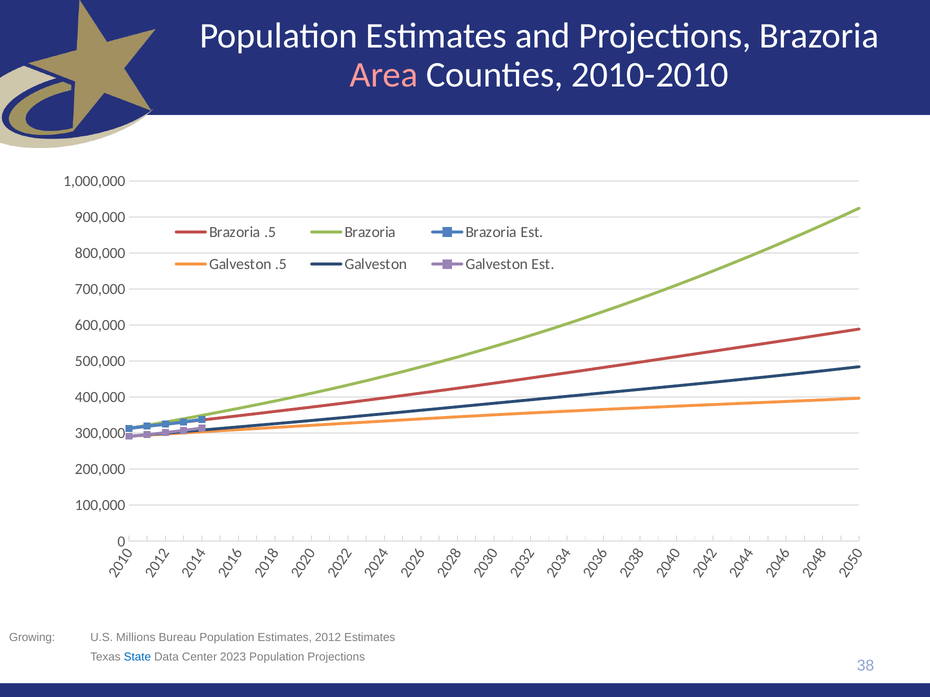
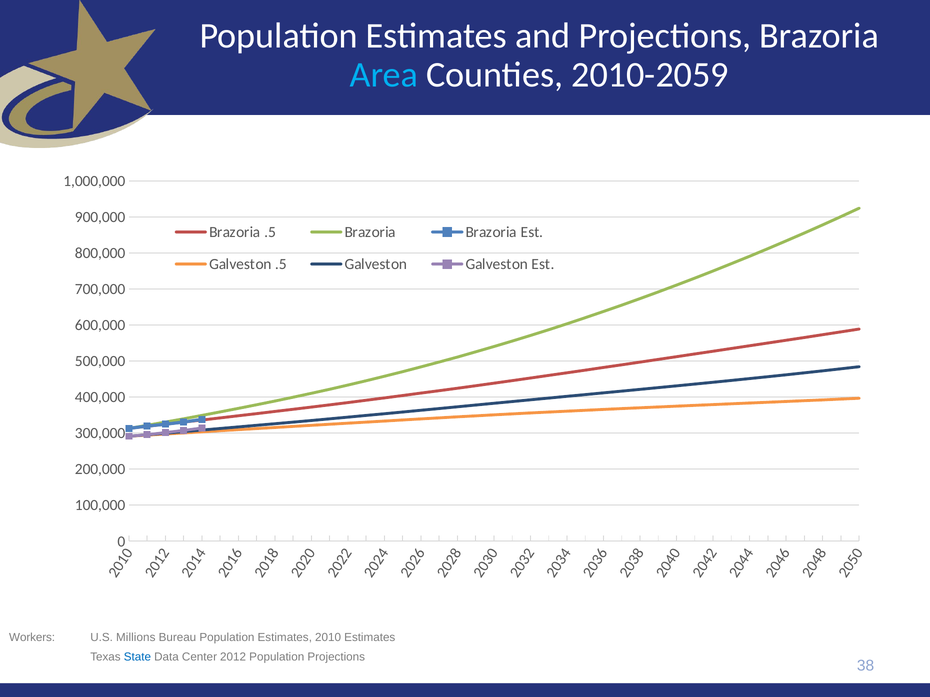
Area colour: pink -> light blue
2010-2010: 2010-2010 -> 2010-2059
Growing: Growing -> Workers
2012: 2012 -> 2010
2023: 2023 -> 2012
